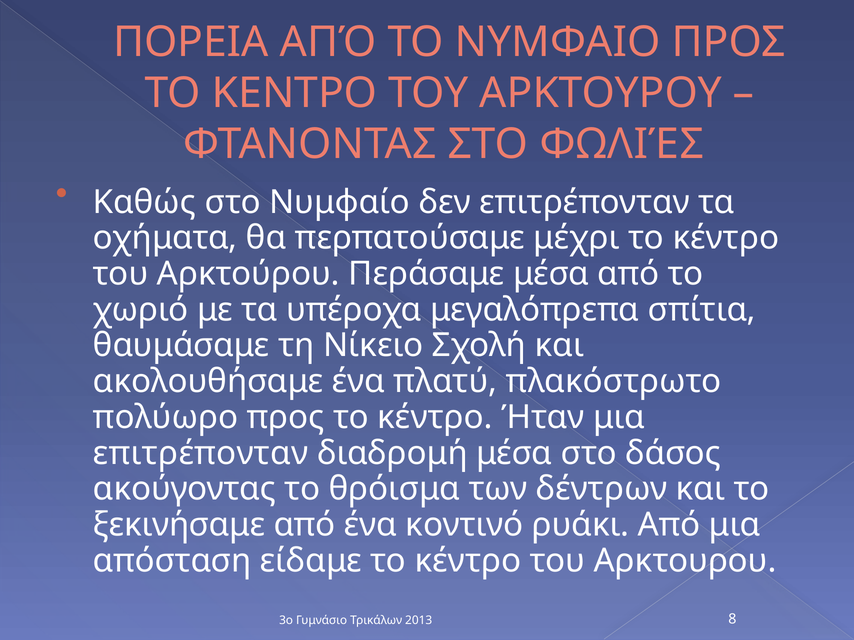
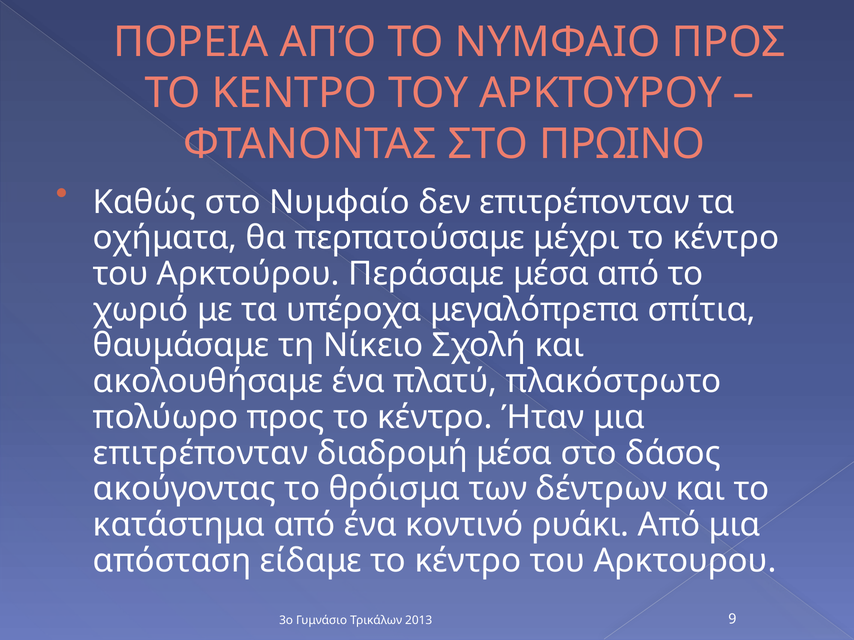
ΦΩΛΙΈΣ: ΦΩΛΙΈΣ -> ΠΡΩΙΝΟ
ξεκινήσαμε: ξεκινήσαμε -> κατάστημα
8: 8 -> 9
